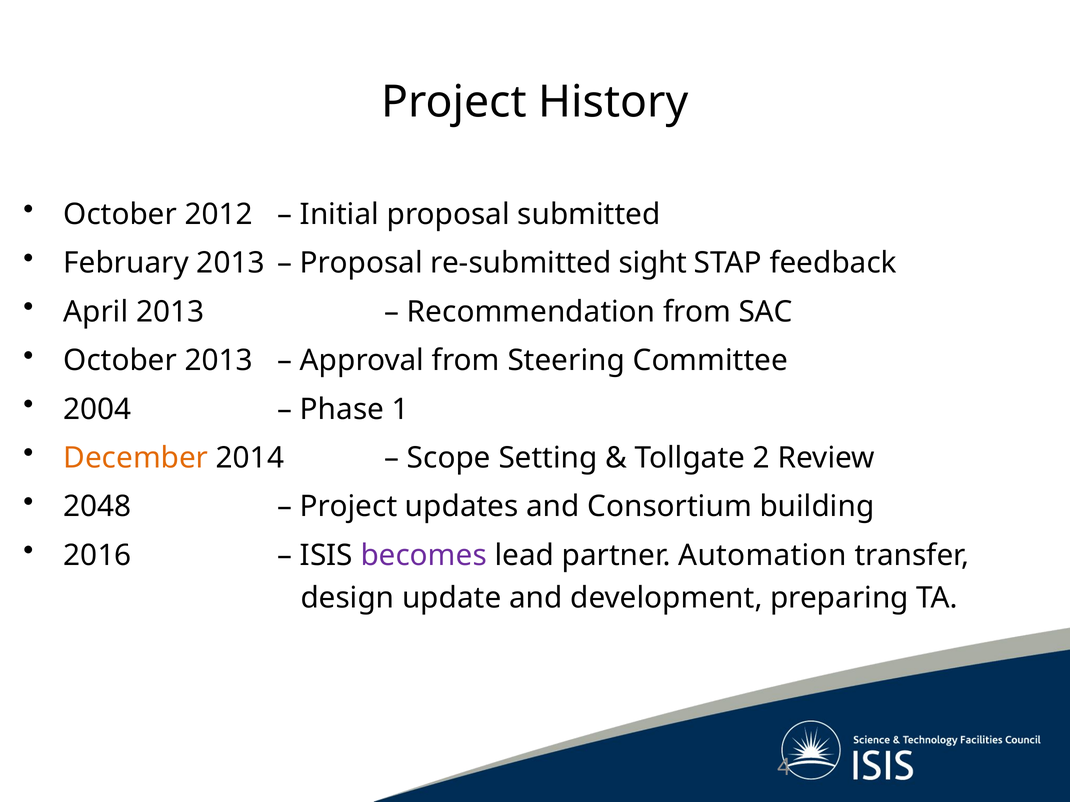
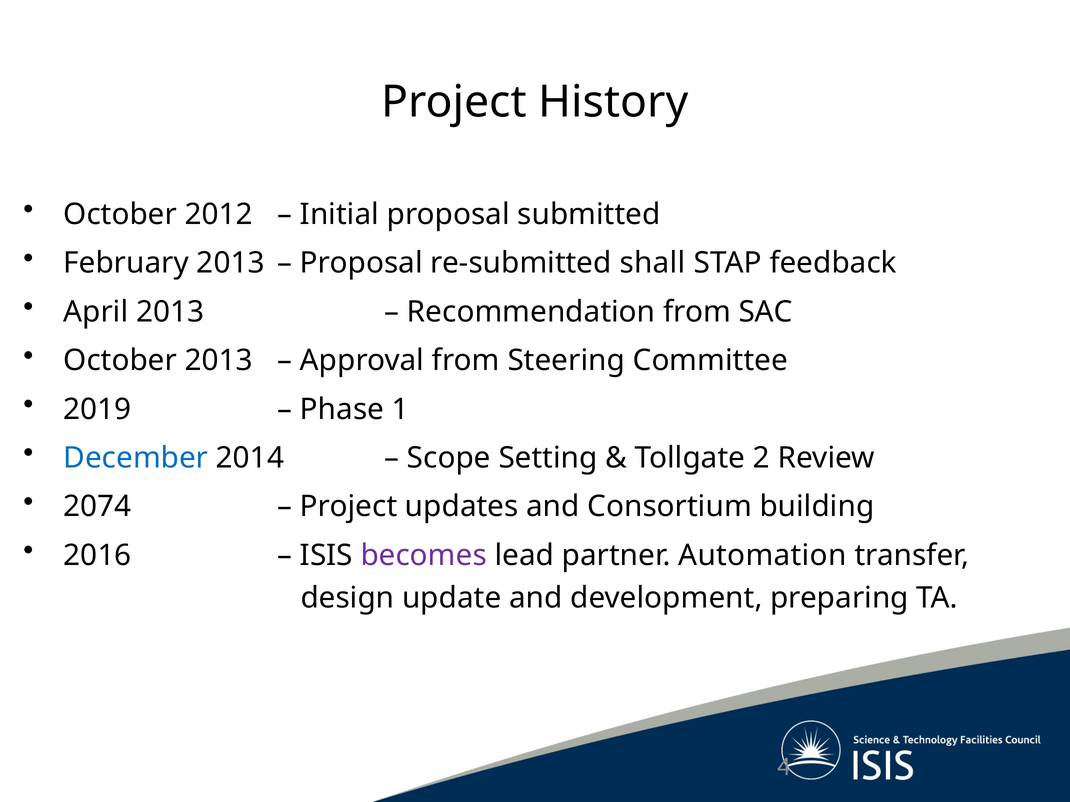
sight: sight -> shall
2004: 2004 -> 2019
December colour: orange -> blue
2048: 2048 -> 2074
